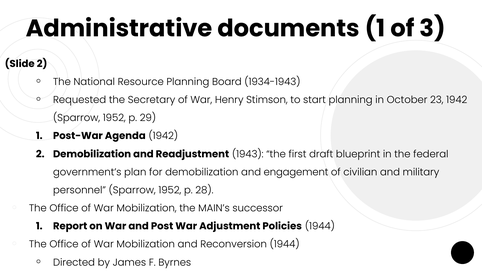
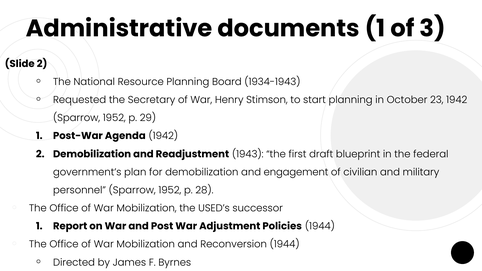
MAIN’s: MAIN’s -> USED’s
